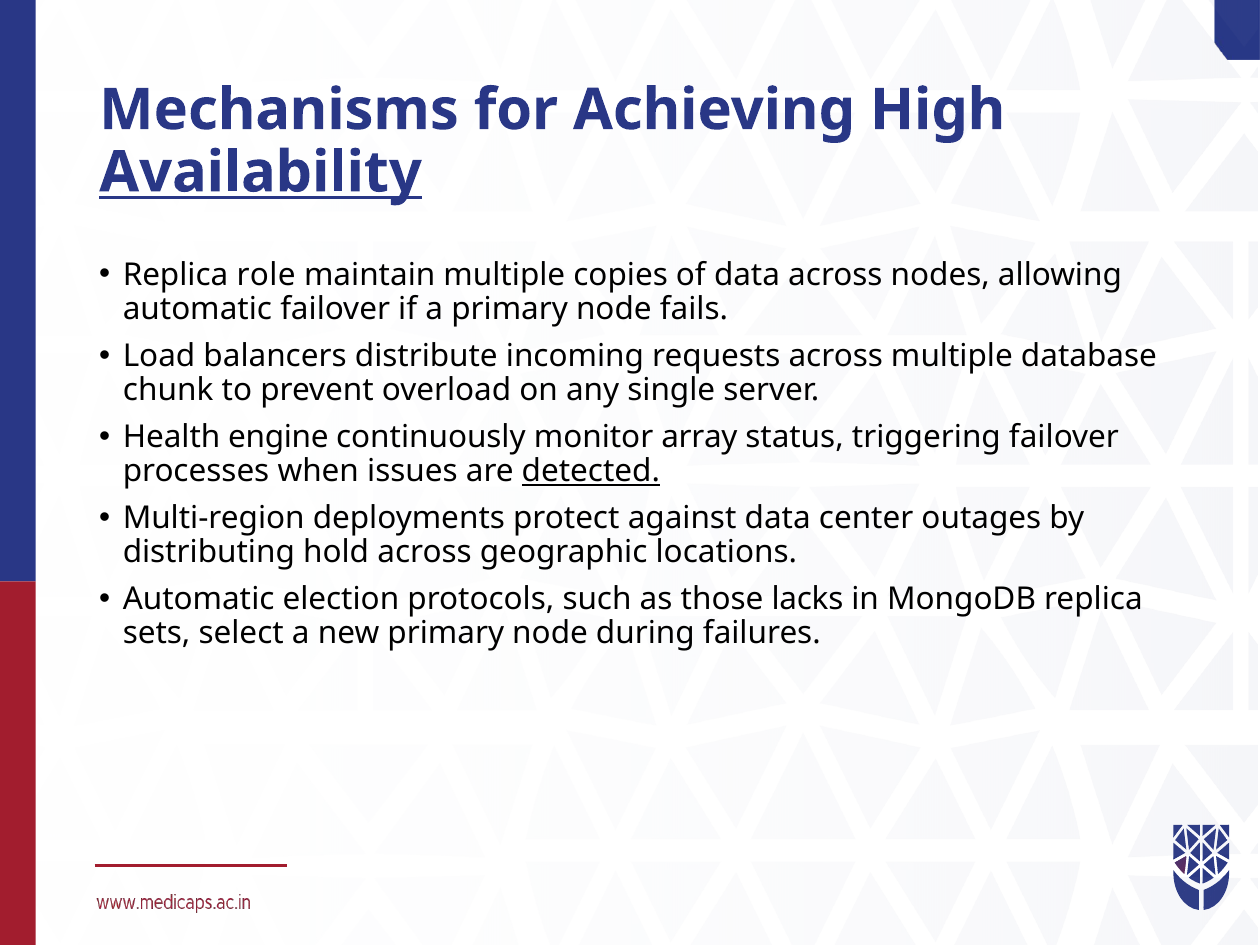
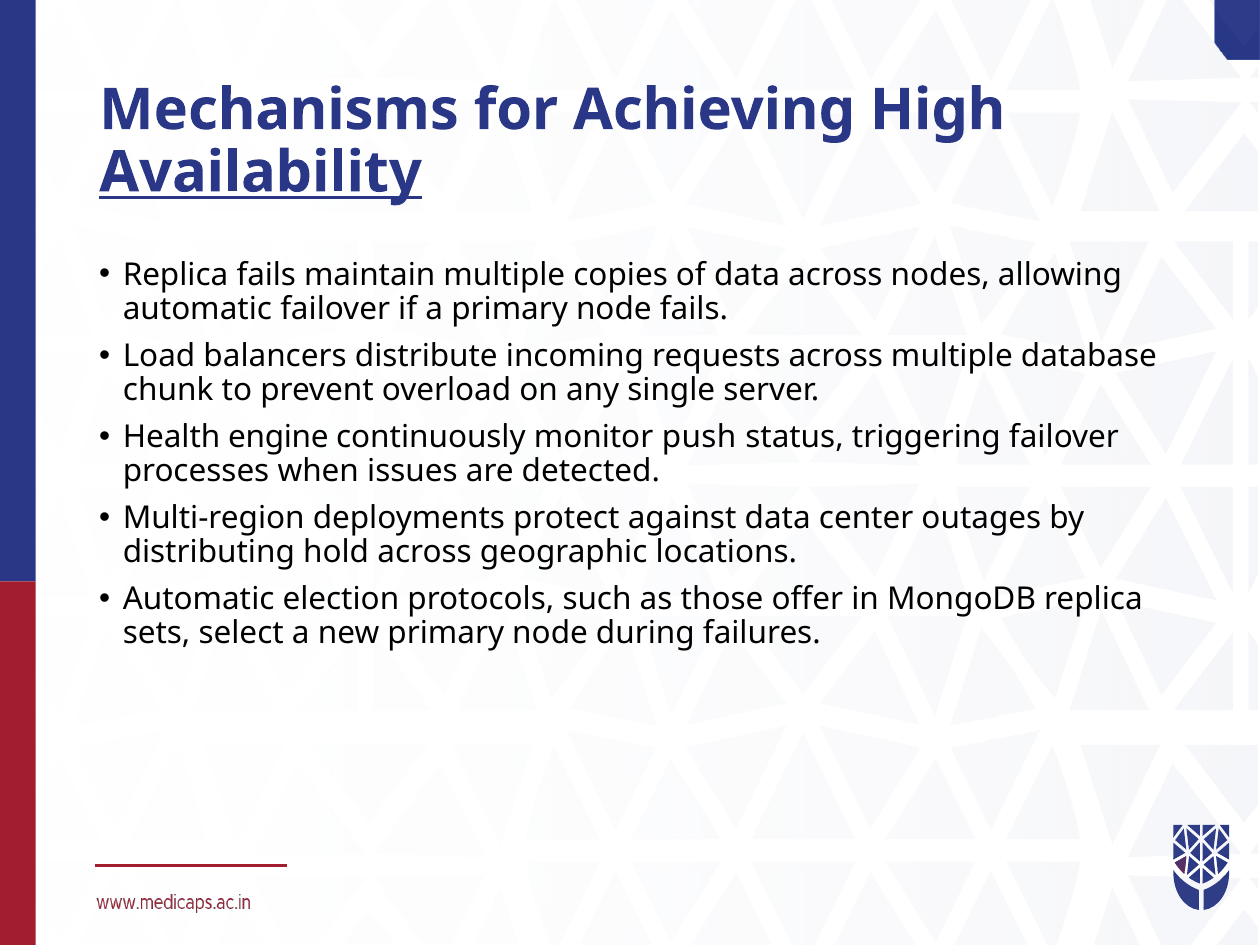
Replica role: role -> fails
array: array -> push
detected underline: present -> none
lacks: lacks -> offer
